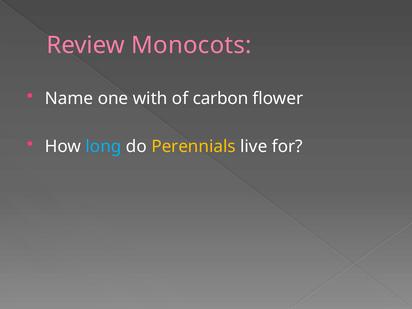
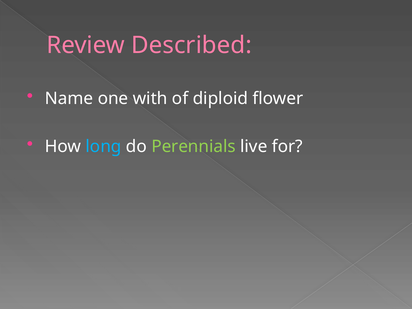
Monocots: Monocots -> Described
carbon: carbon -> diploid
Perennials colour: yellow -> light green
